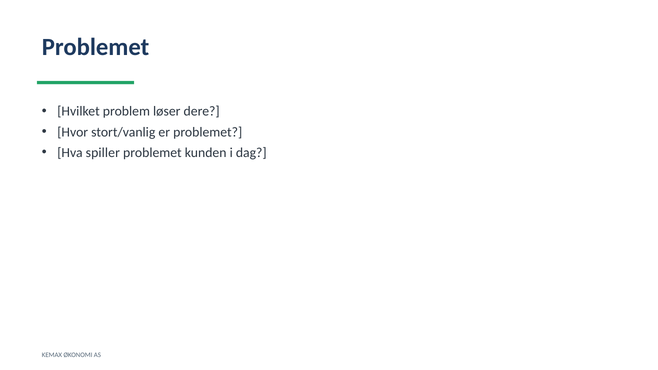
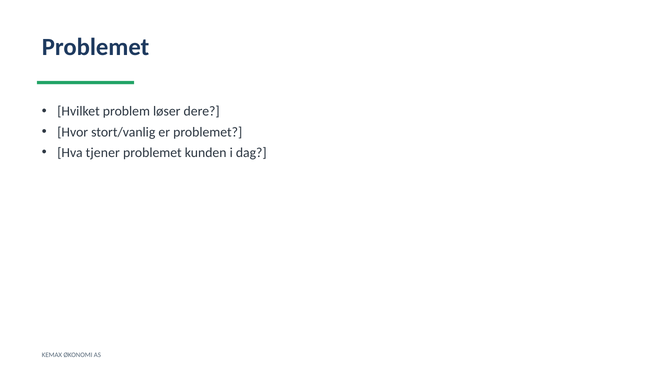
spiller: spiller -> tjener
